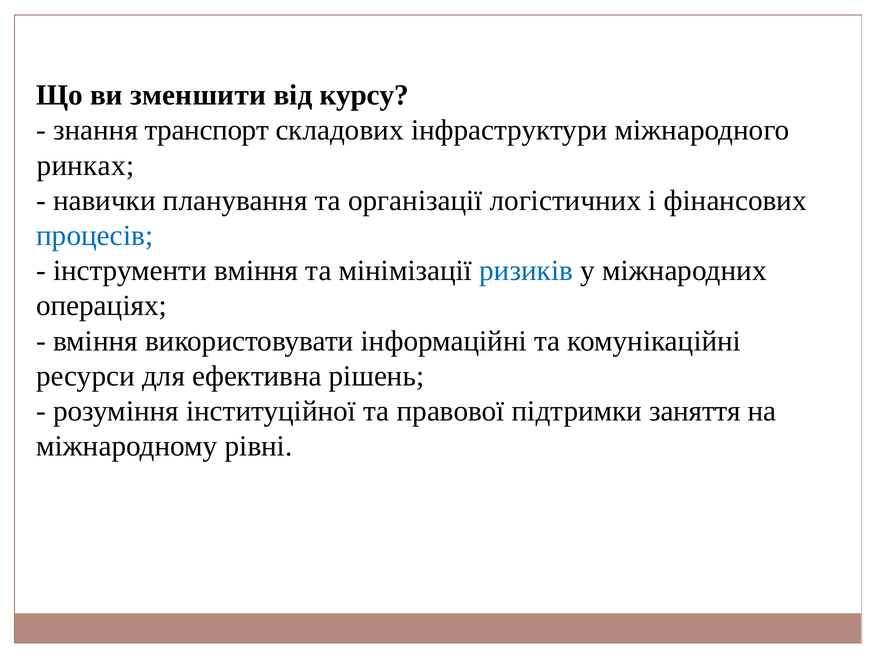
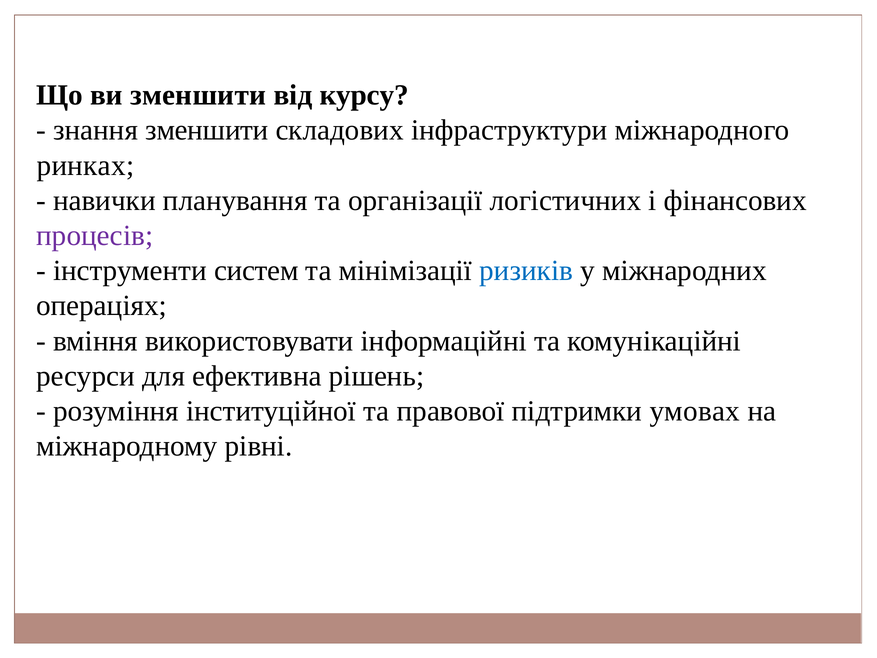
знання транспорт: транспорт -> зменшити
процесів colour: blue -> purple
інструменти вміння: вміння -> систем
заняття: заняття -> умовах
